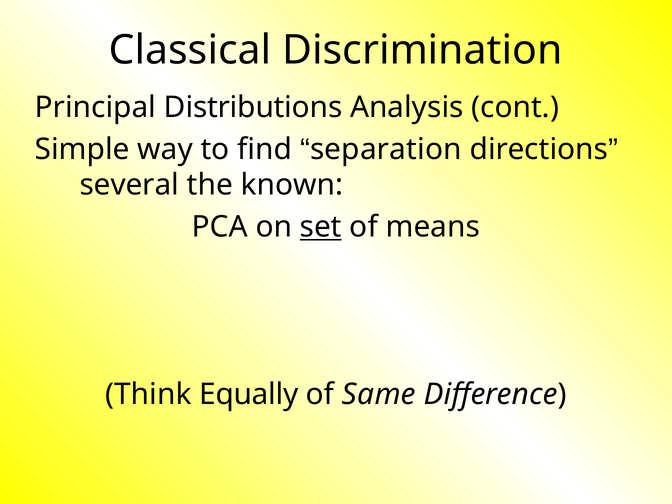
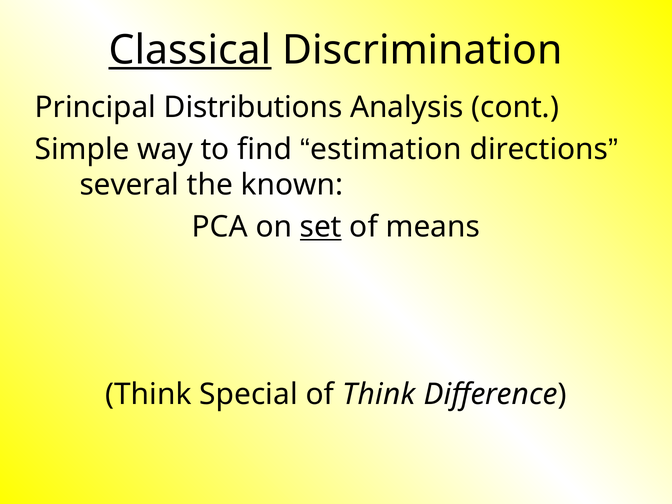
Classical underline: none -> present
separation: separation -> estimation
Equally: Equally -> Special
of Same: Same -> Think
